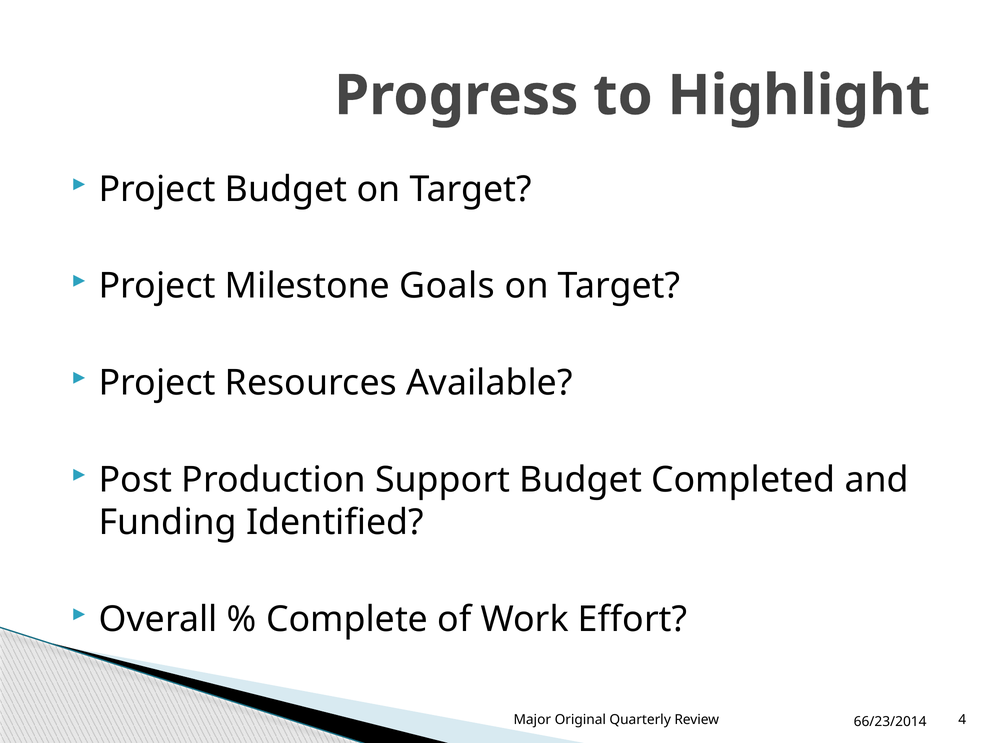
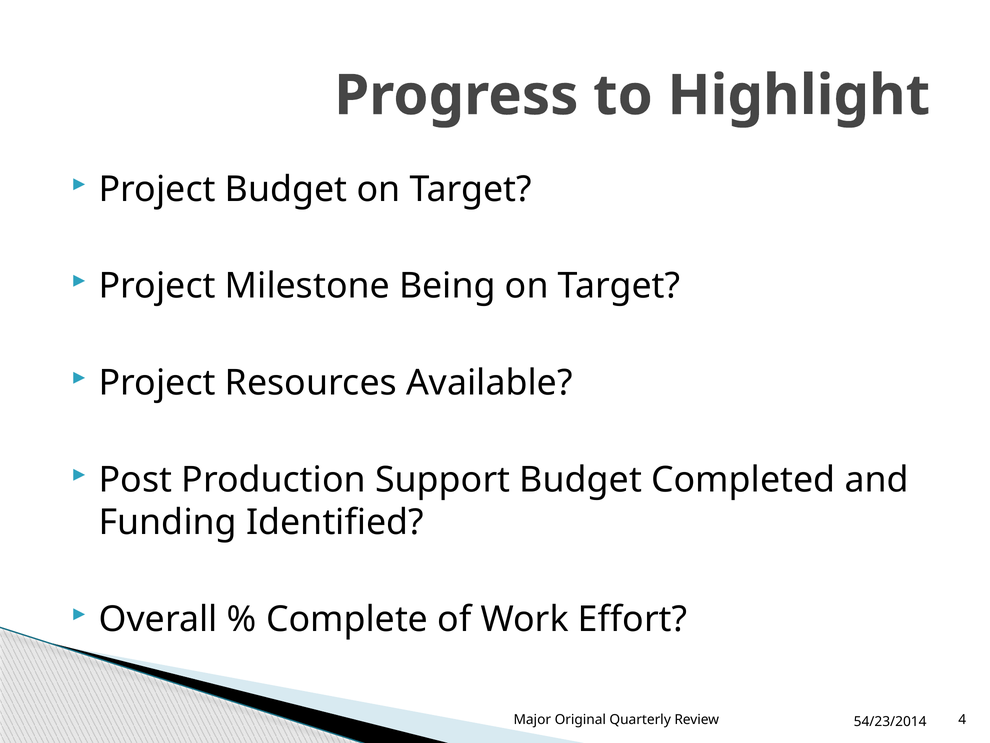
Goals: Goals -> Being
66/23/2014: 66/23/2014 -> 54/23/2014
